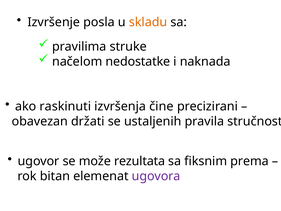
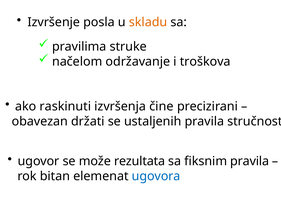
nedostatke: nedostatke -> održavanje
naknada: naknada -> troškova
fiksnim prema: prema -> pravila
ugovora colour: purple -> blue
